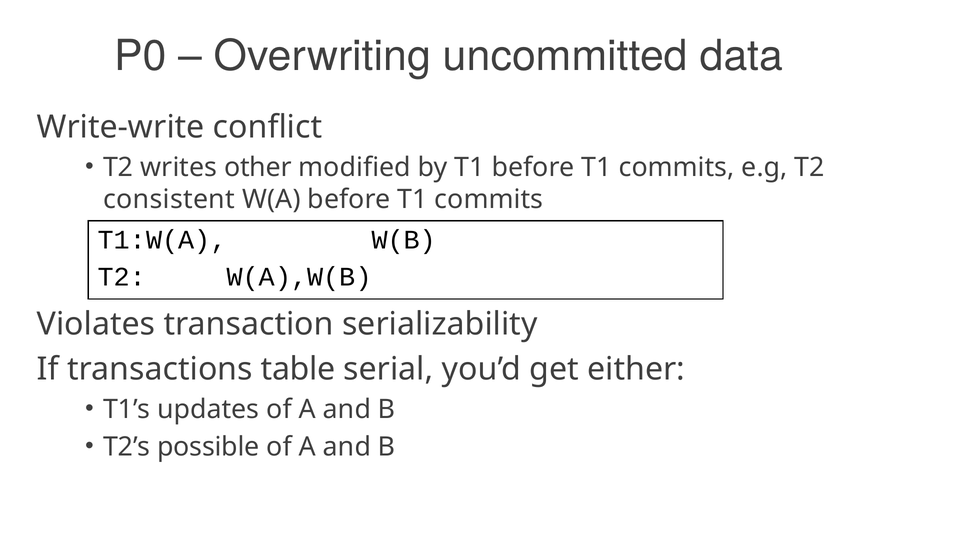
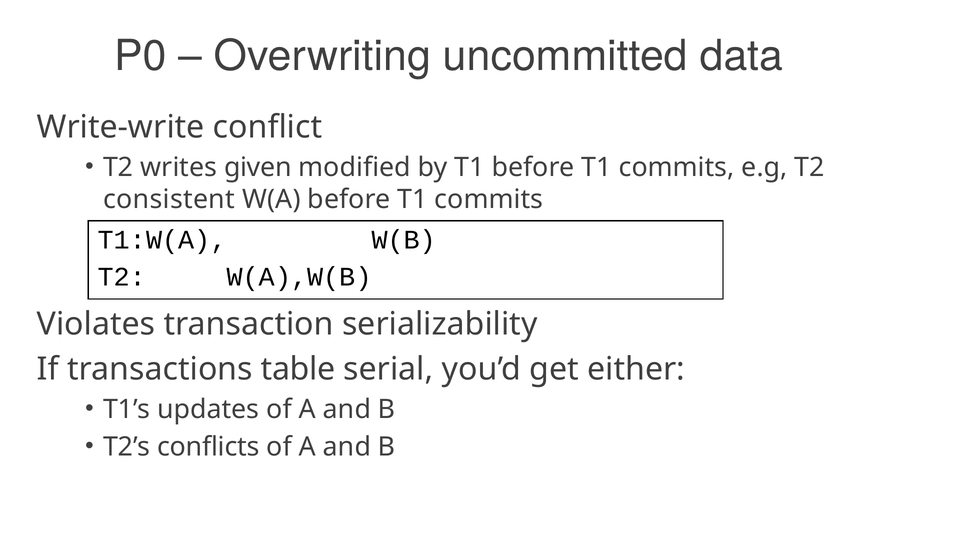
other: other -> given
possible: possible -> conflicts
